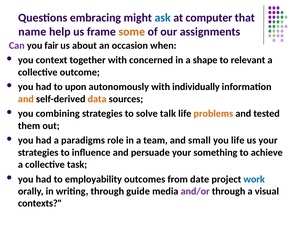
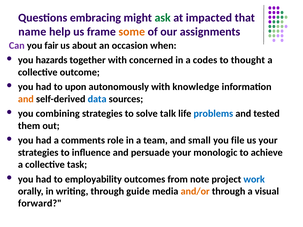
ask colour: blue -> green
computer: computer -> impacted
context: context -> hazards
shape: shape -> codes
relevant: relevant -> thought
individually: individually -> knowledge
data colour: orange -> blue
problems colour: orange -> blue
paradigms: paradigms -> comments
you life: life -> file
something: something -> monologic
date: date -> note
and/or colour: purple -> orange
contexts: contexts -> forward
